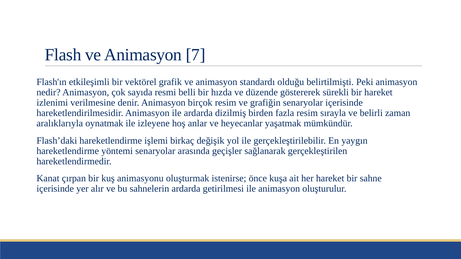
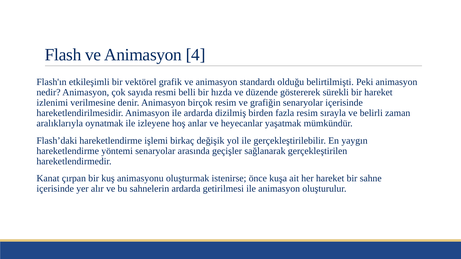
7: 7 -> 4
